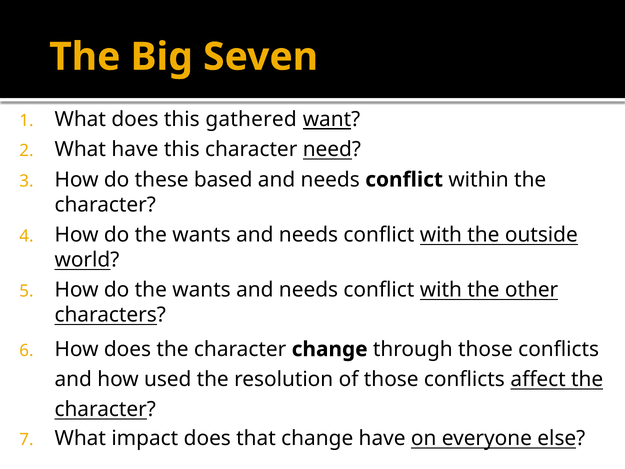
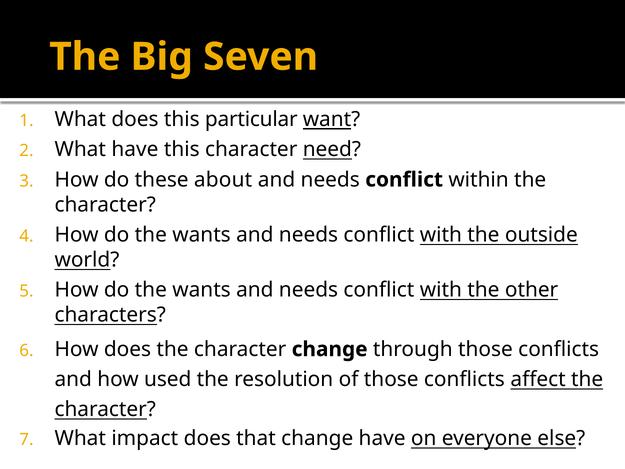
gathered: gathered -> particular
based: based -> about
